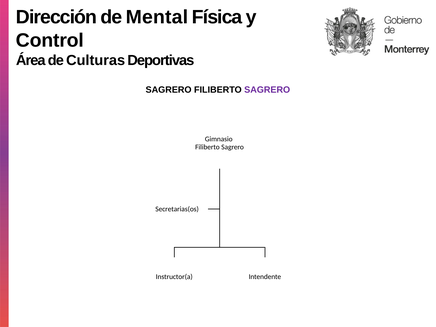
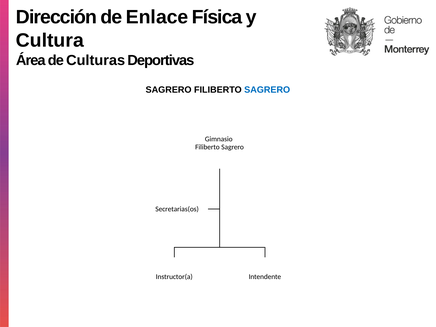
Mental: Mental -> Enlace
Control: Control -> Cultura
SAGRERO at (267, 90) colour: purple -> blue
